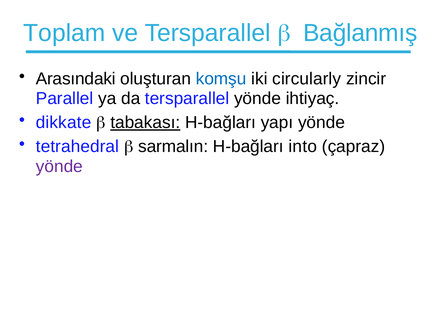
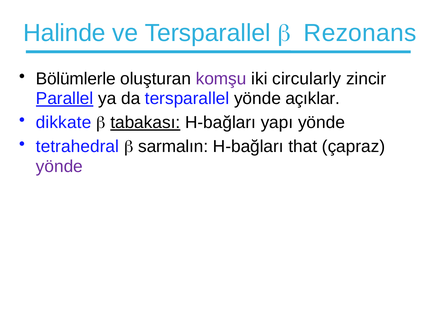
Toplam: Toplam -> Halinde
Bağlanmış: Bağlanmış -> Rezonans
Arasındaki: Arasındaki -> Bölümlerle
komşu colour: blue -> purple
Parallel underline: none -> present
ihtiyaç: ihtiyaç -> açıklar
into: into -> that
